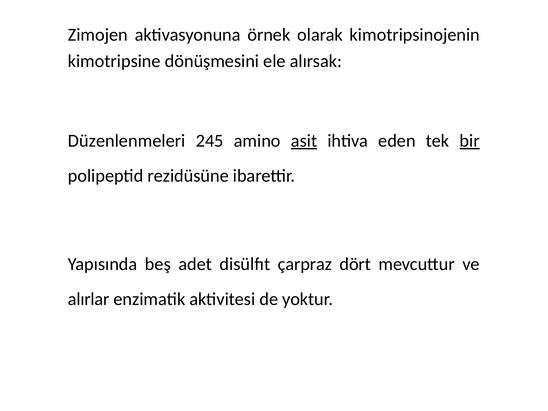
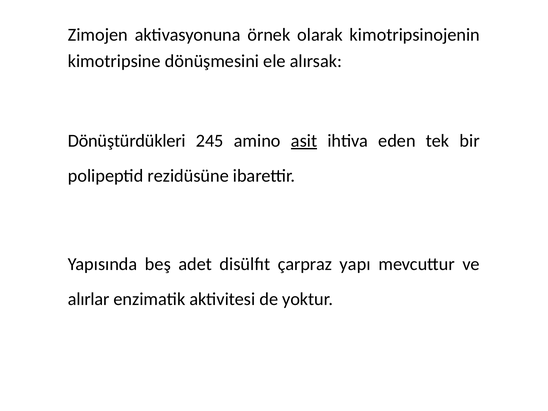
Düzenlenmeleri: Düzenlenmeleri -> Dönüştürdükleri
bir underline: present -> none
dört: dört -> yapı
